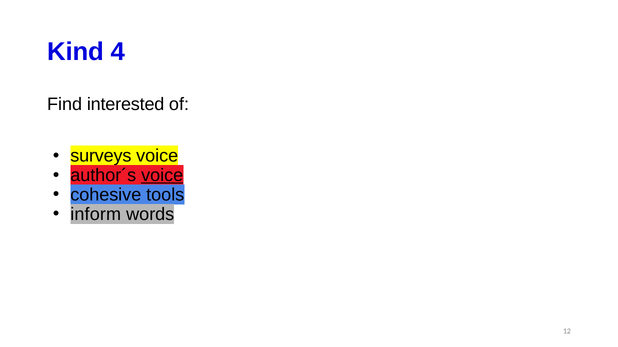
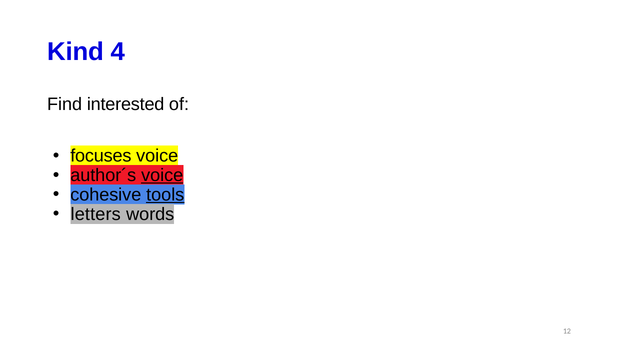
surveys: surveys -> focuses
tools underline: none -> present
inform: inform -> letters
